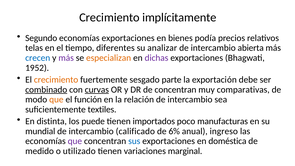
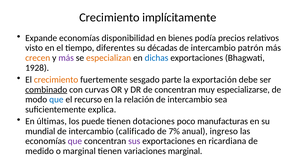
Segundo: Segundo -> Expande
economías exportaciones: exportaciones -> disponibilidad
telas: telas -> visto
analizar: analizar -> décadas
abierta: abierta -> patrón
crecen colour: blue -> orange
dichas colour: purple -> blue
1952: 1952 -> 1928
curvas underline: present -> none
comparativas: comparativas -> especializarse
que at (56, 99) colour: orange -> blue
función: función -> recurso
textiles: textiles -> explica
distinta: distinta -> últimas
importados: importados -> dotaciones
6%: 6% -> 7%
sus colour: blue -> purple
doméstica: doméstica -> ricardiana
o utilizado: utilizado -> marginal
